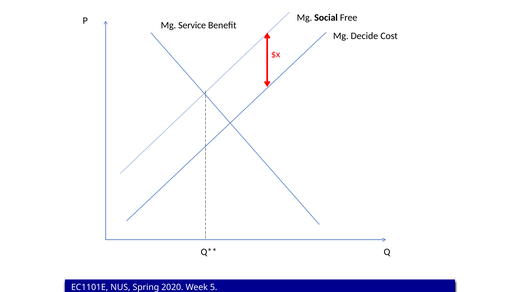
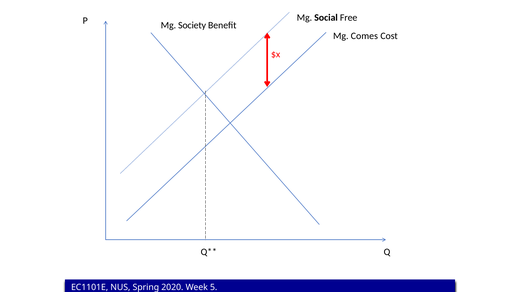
Service: Service -> Society
Decide: Decide -> Comes
